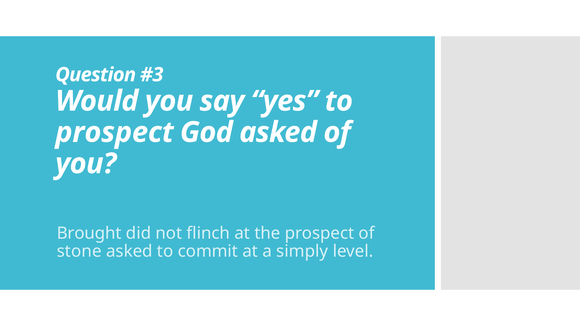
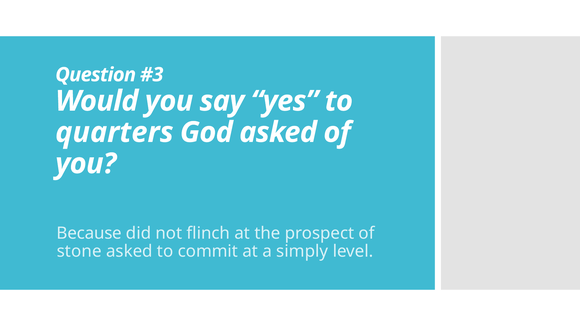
prospect at (114, 132): prospect -> quarters
Brought: Brought -> Because
